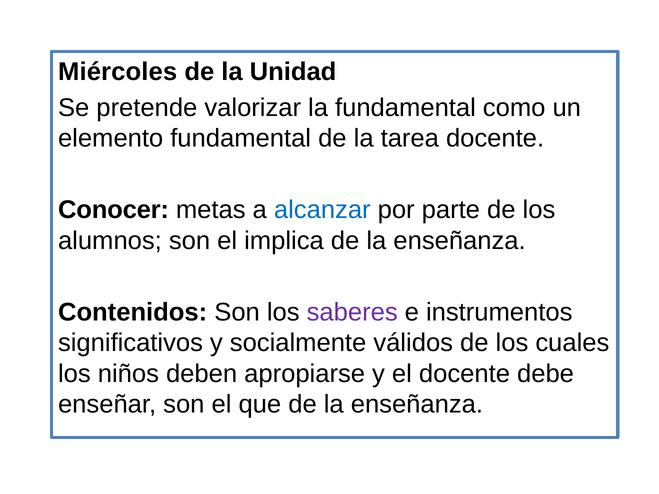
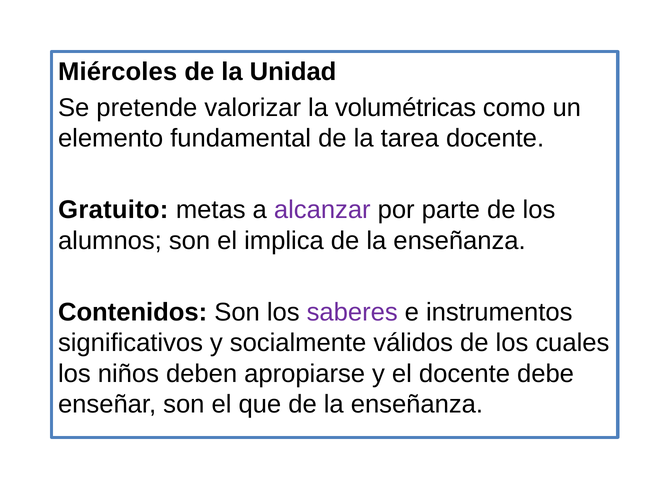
la fundamental: fundamental -> volumétricas
Conocer: Conocer -> Gratuito
alcanzar colour: blue -> purple
